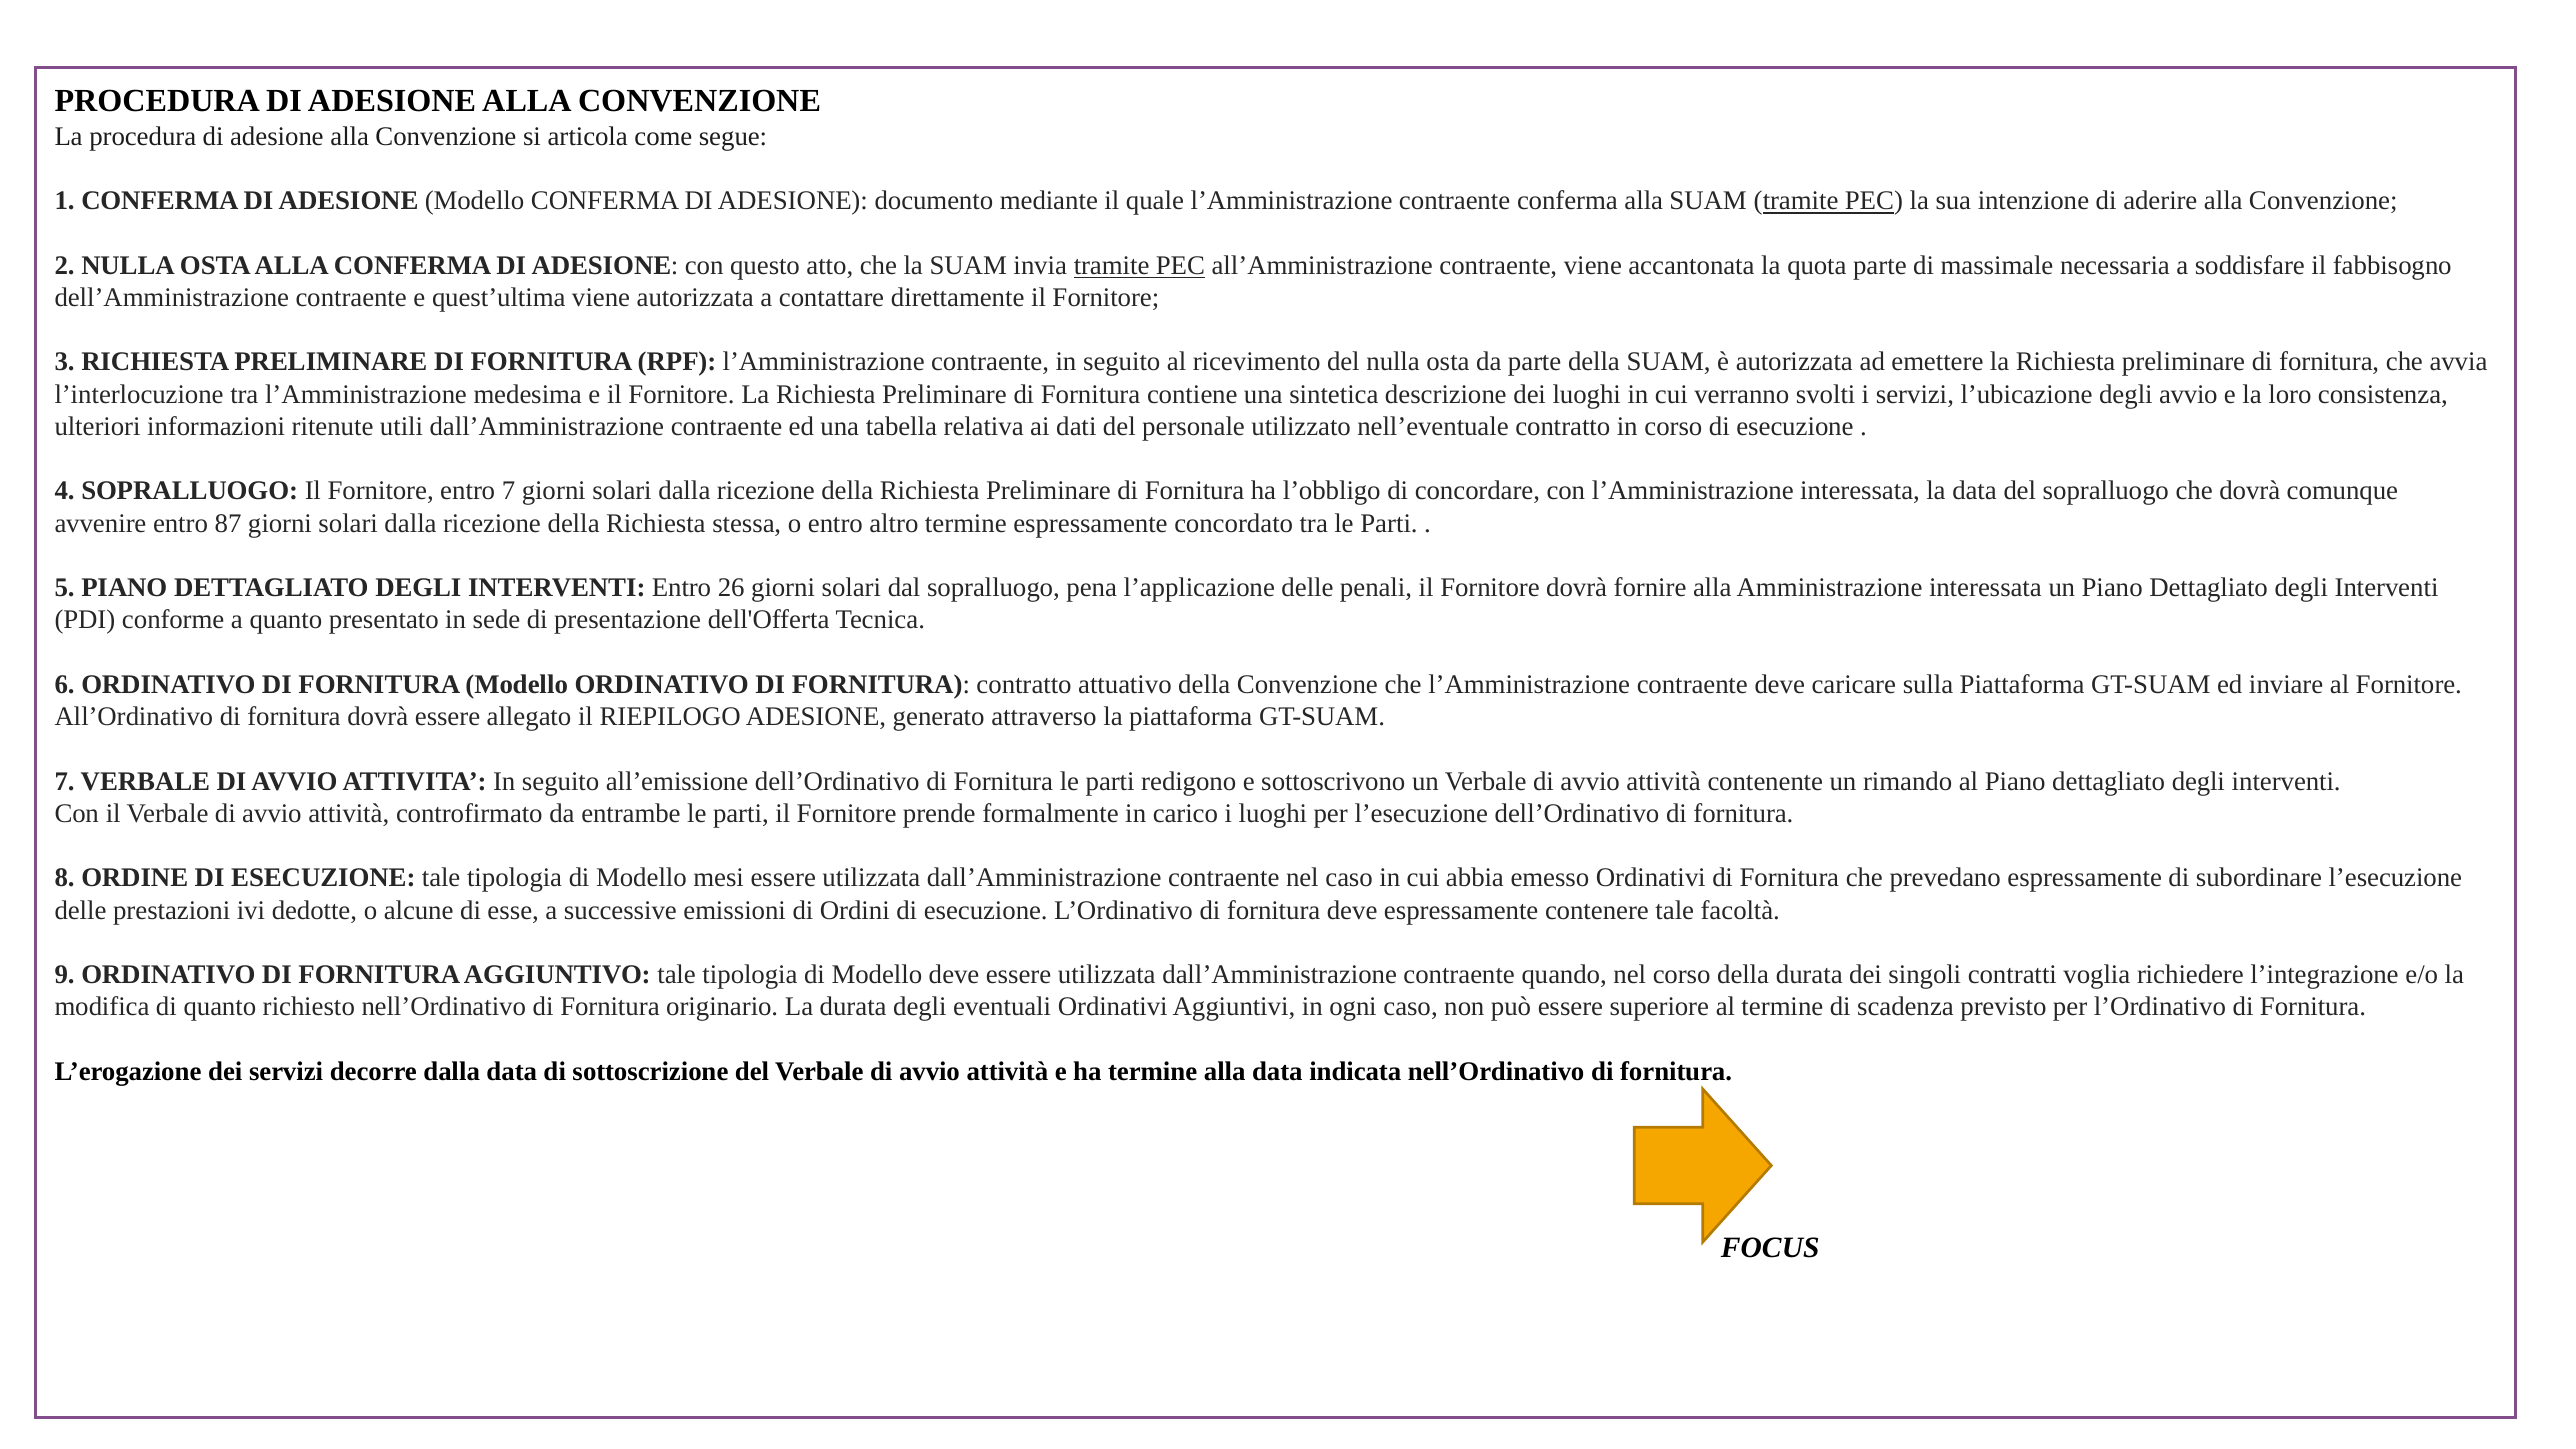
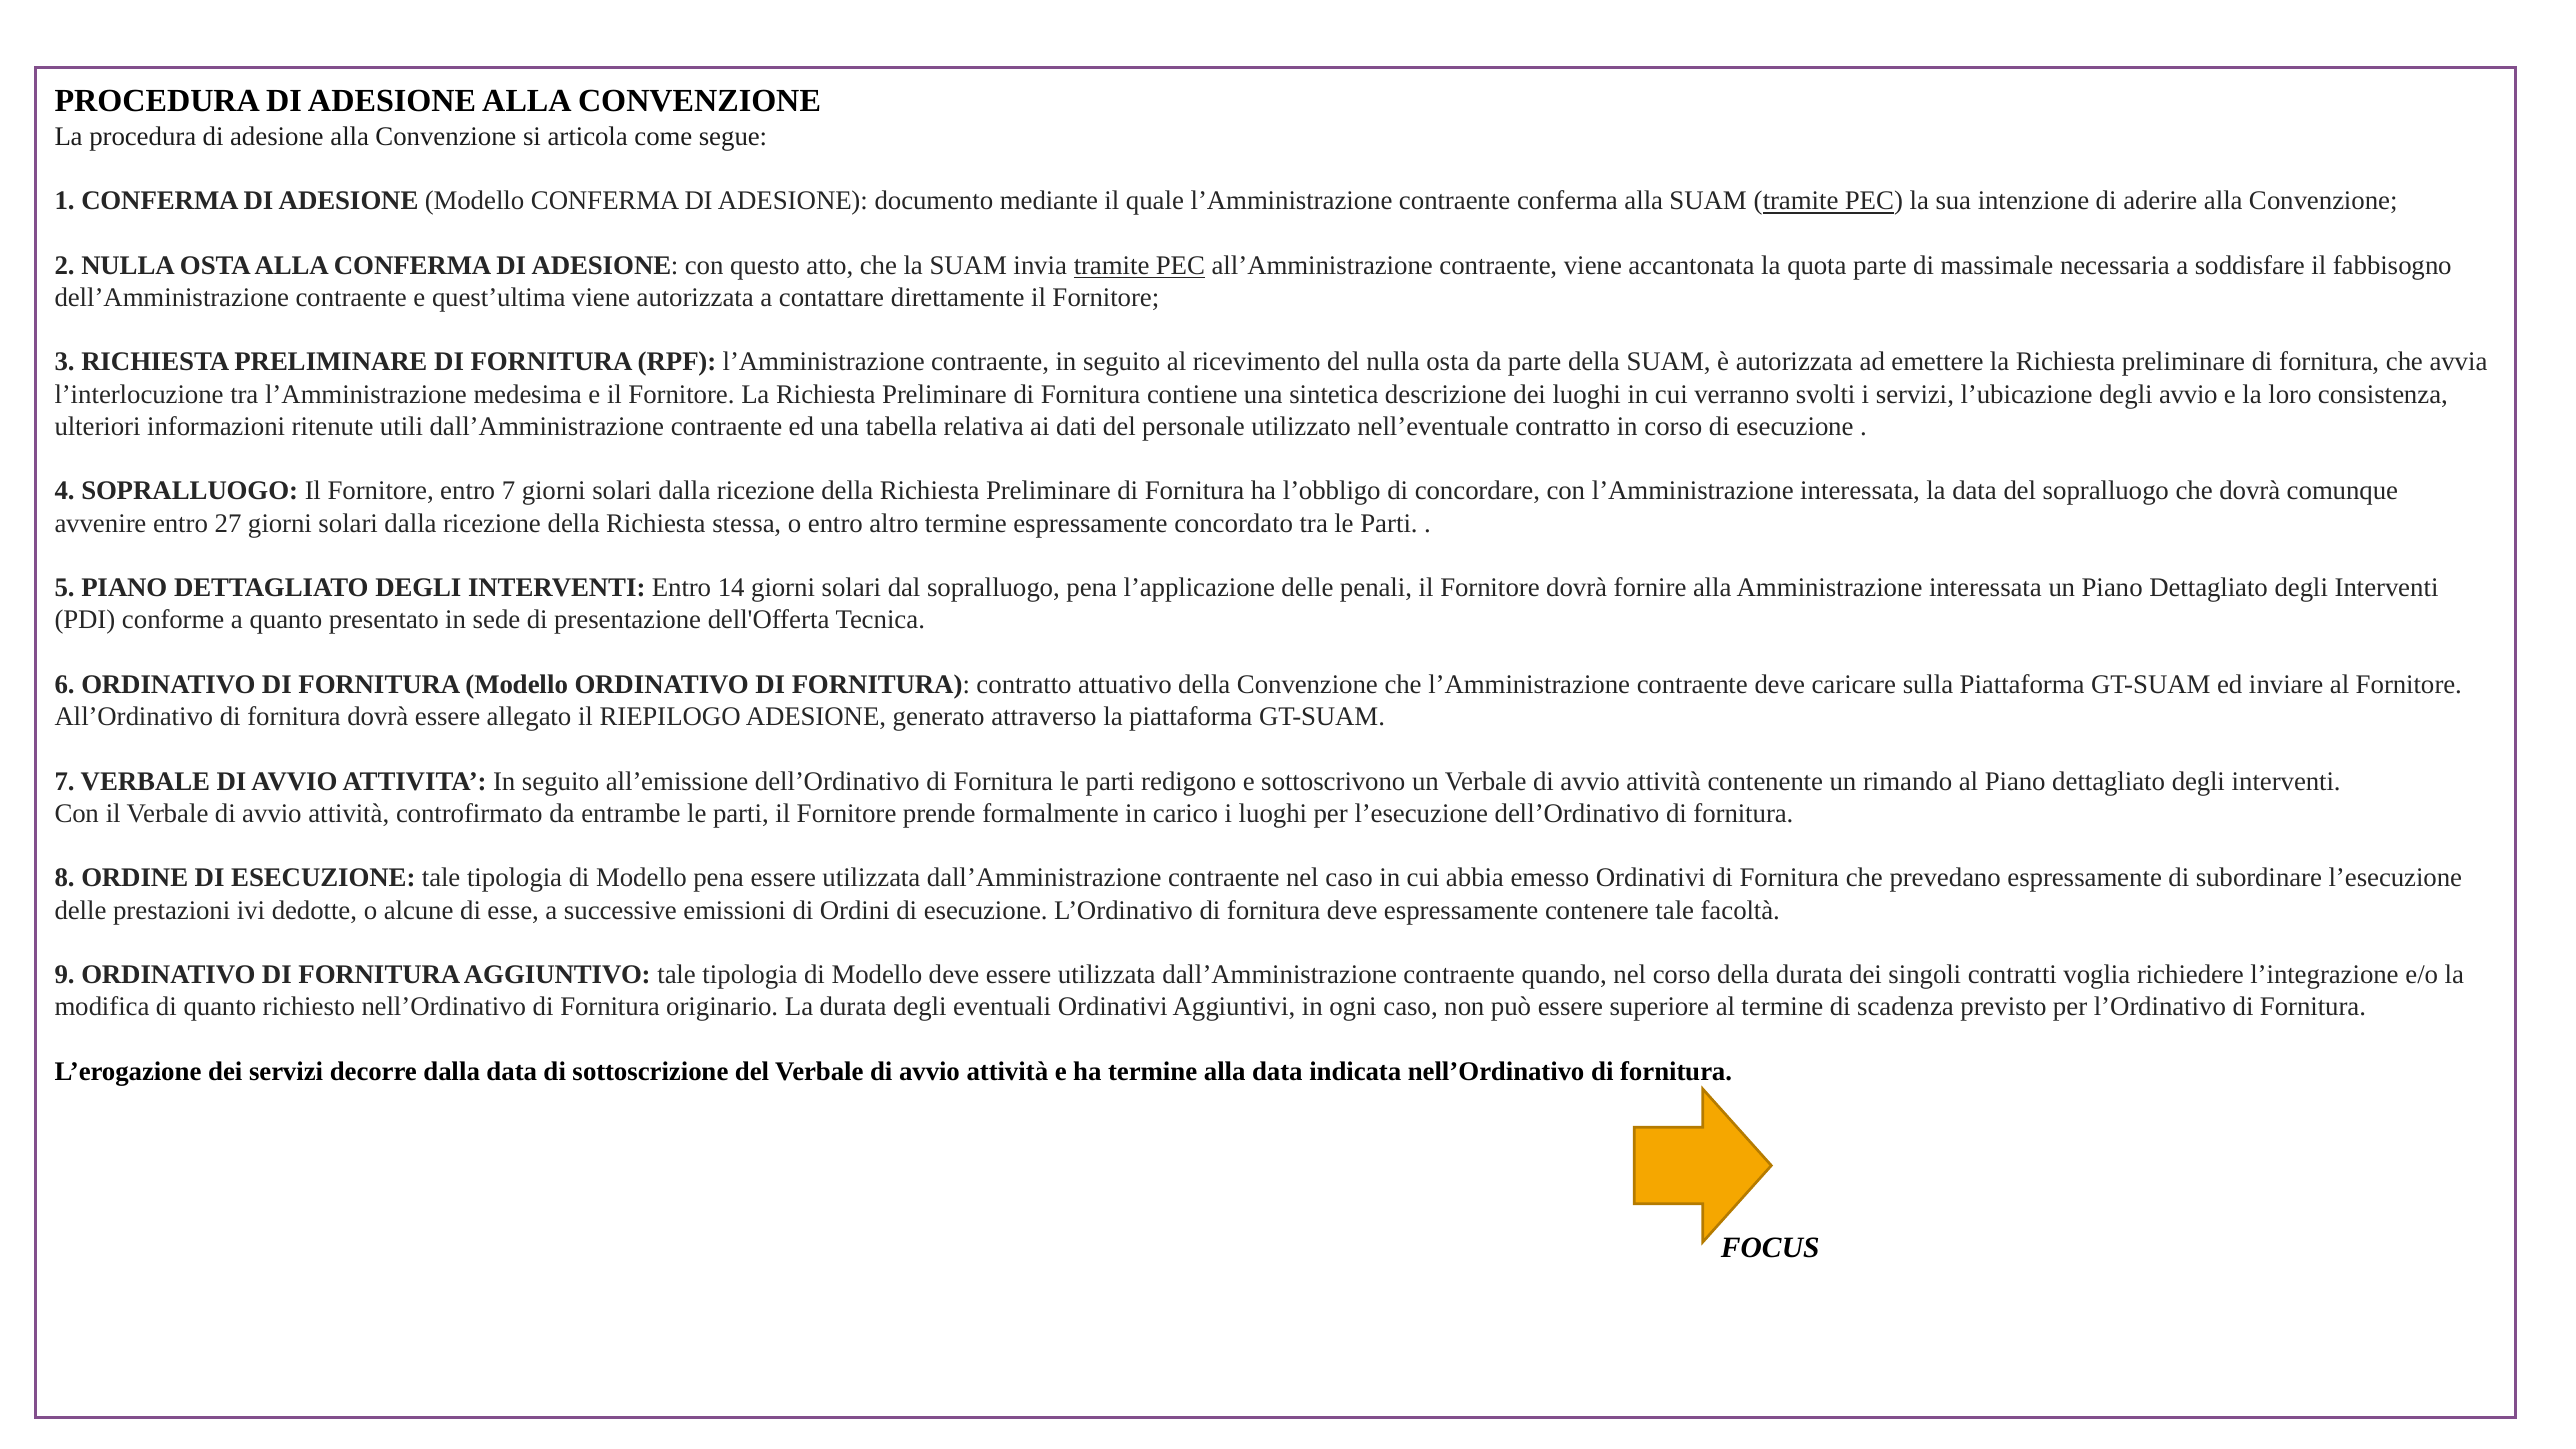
87: 87 -> 27
26: 26 -> 14
Modello mesi: mesi -> pena
